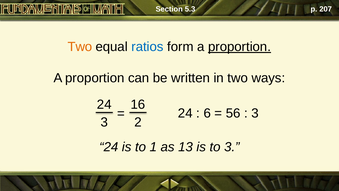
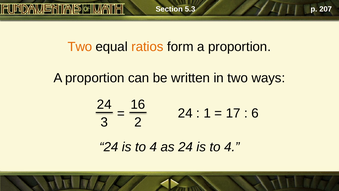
ratios colour: blue -> orange
proportion at (240, 47) underline: present -> none
6: 6 -> 1
56: 56 -> 17
3 at (255, 113): 3 -> 6
1 at (153, 147): 1 -> 4
as 13: 13 -> 24
3 at (232, 147): 3 -> 4
